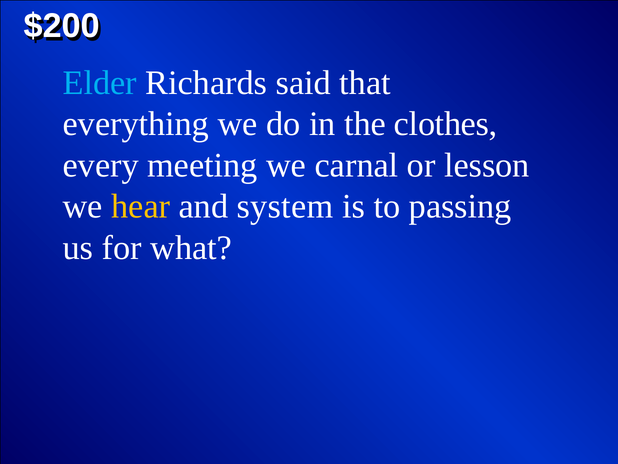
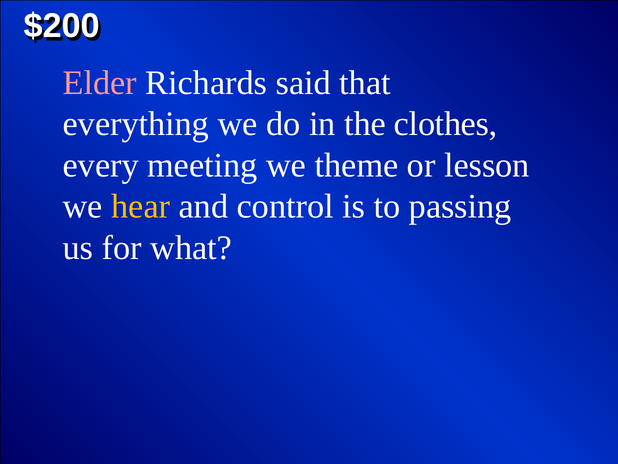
Elder colour: light blue -> pink
carnal: carnal -> theme
system: system -> control
